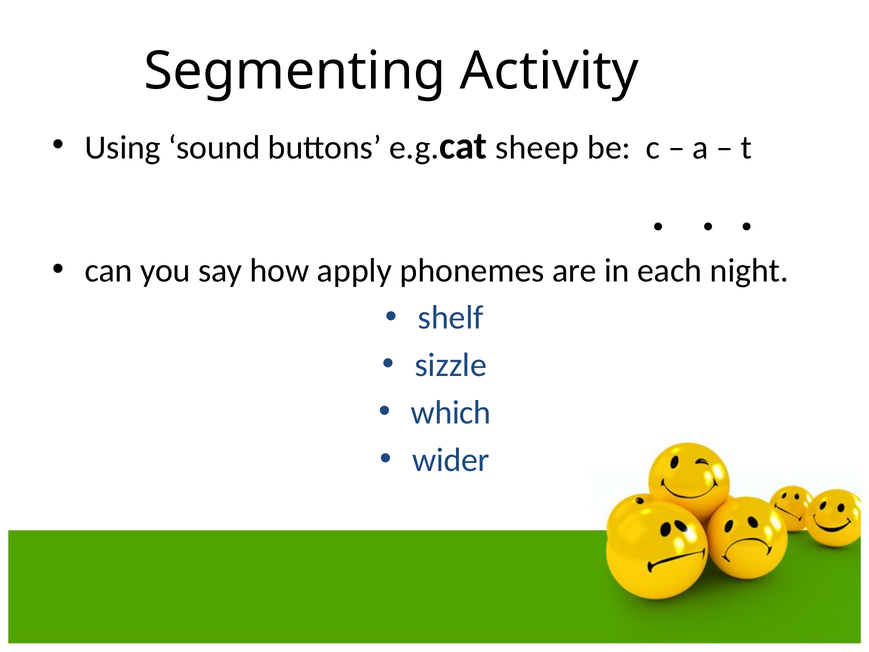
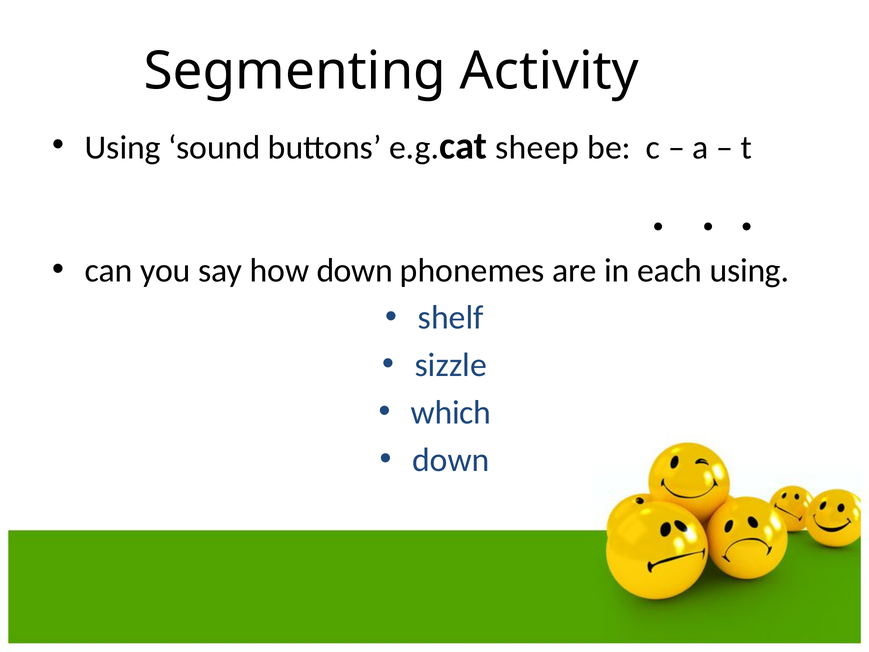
how apply: apply -> down
each night: night -> using
wider at (451, 460): wider -> down
